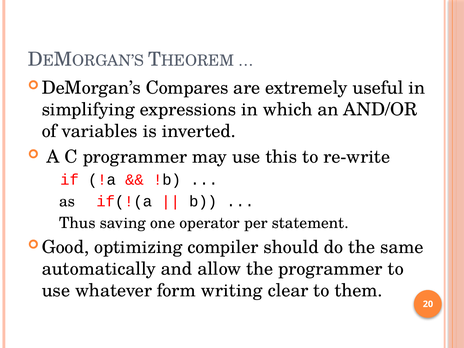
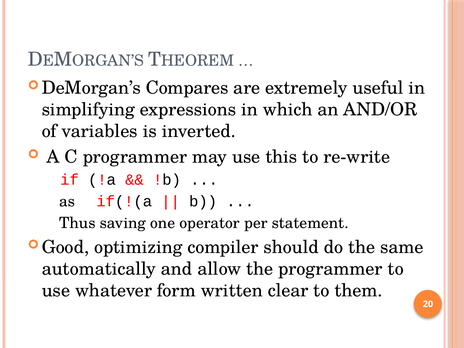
writing: writing -> written
